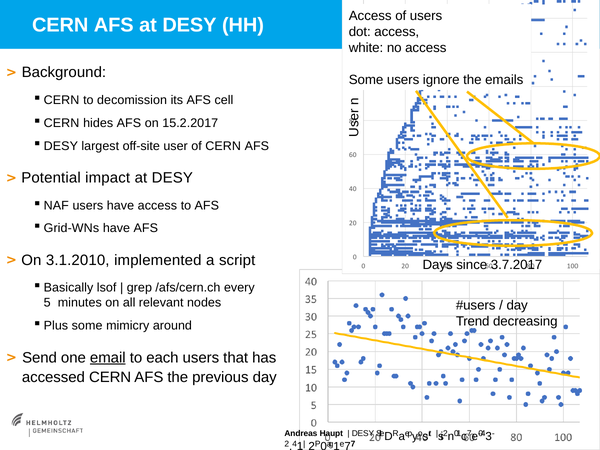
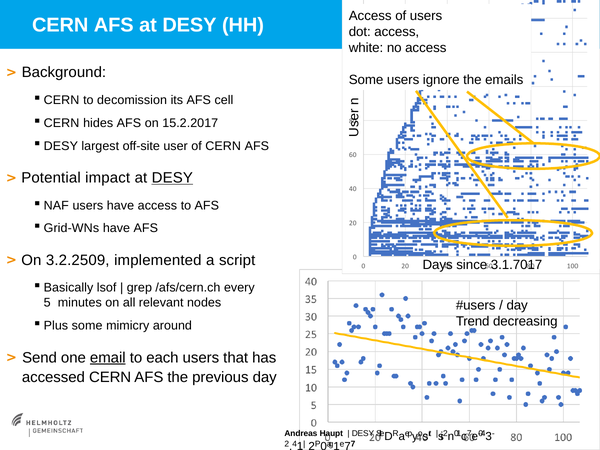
DESY at (172, 178) underline: none -> present
3.1.2010: 3.1.2010 -> 3.2.2509
3.7.2017: 3.7.2017 -> 3.1.7017
